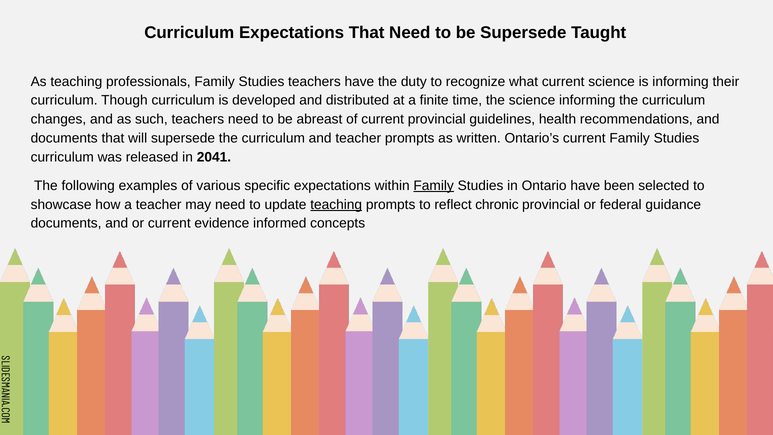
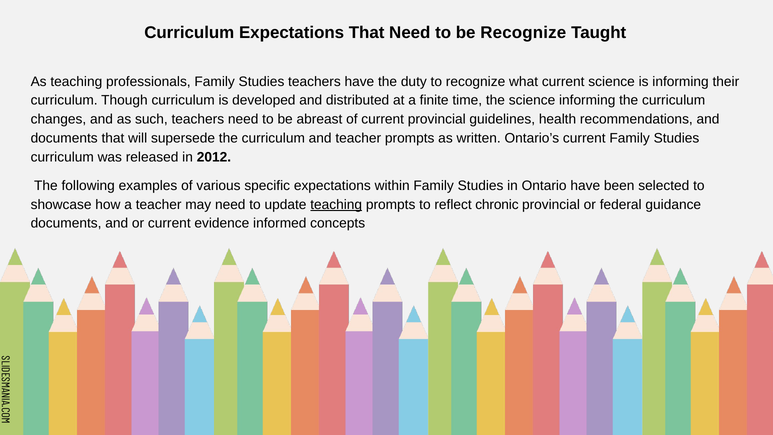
be Supersede: Supersede -> Recognize
2041: 2041 -> 2012
Family at (434, 186) underline: present -> none
